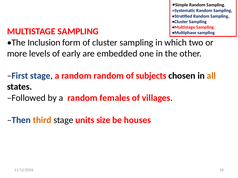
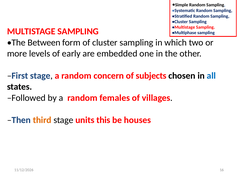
Inclusion: Inclusion -> Between
random random: random -> concern
all colour: orange -> blue
size: size -> this
